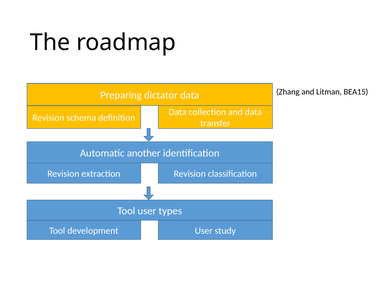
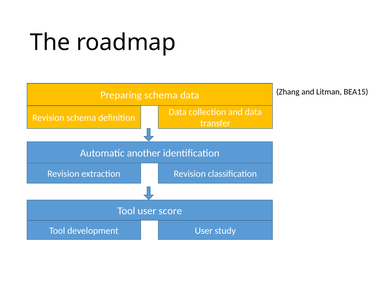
Preparing dictator: dictator -> schema
types: types -> score
